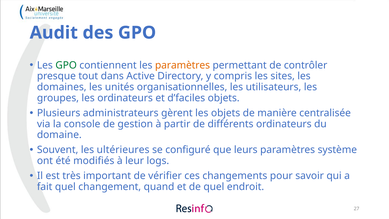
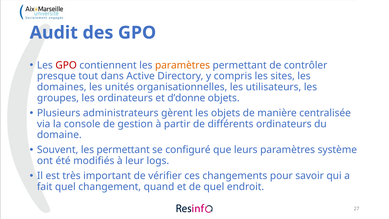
GPO at (66, 65) colour: green -> red
d’faciles: d’faciles -> d’donne
les ultérieures: ultérieures -> permettant
